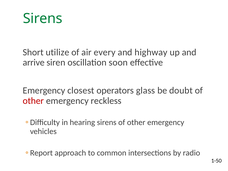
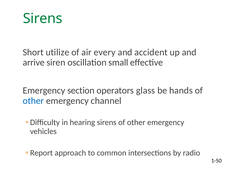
highway: highway -> accident
soon: soon -> small
closest: closest -> section
doubt: doubt -> hands
other at (33, 101) colour: red -> blue
reckless: reckless -> channel
